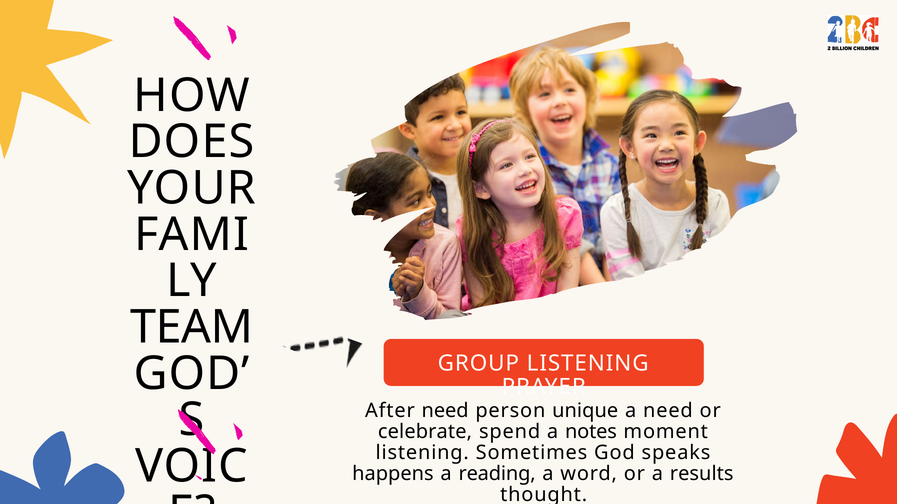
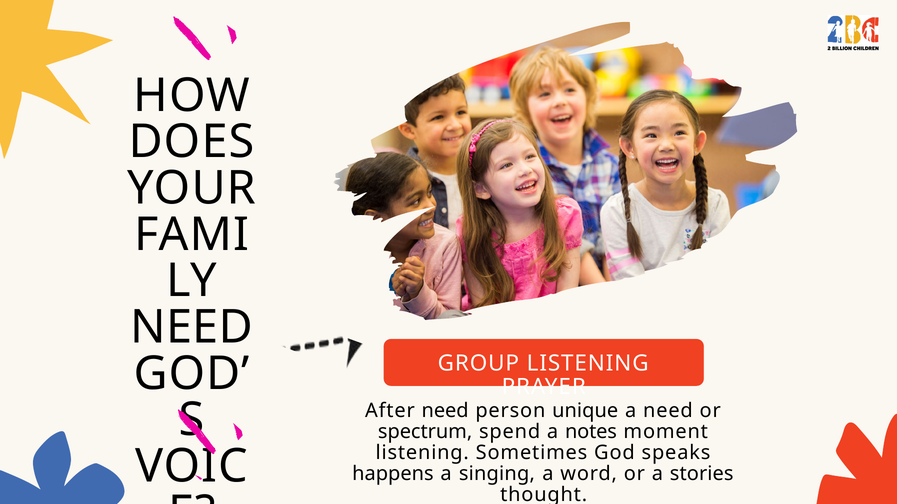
TEAM at (192, 328): TEAM -> NEED
celebrate: celebrate -> spectrum
reading: reading -> singing
results: results -> stories
